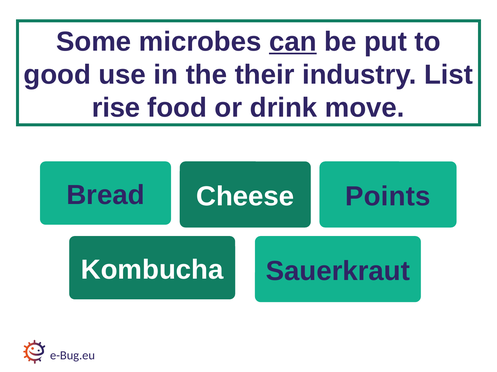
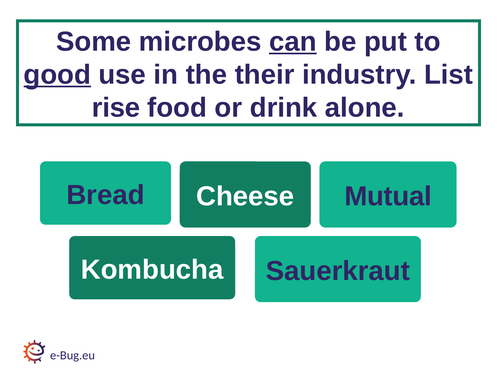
good underline: none -> present
move: move -> alone
Points: Points -> Mutual
